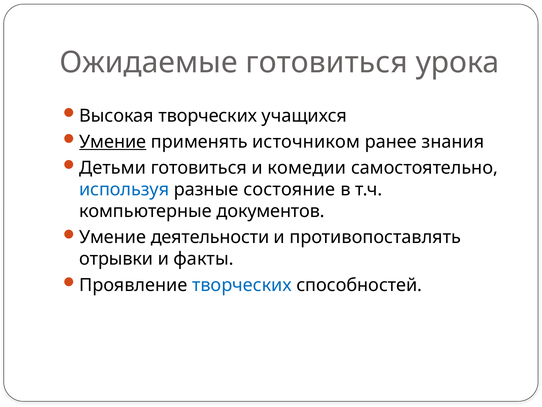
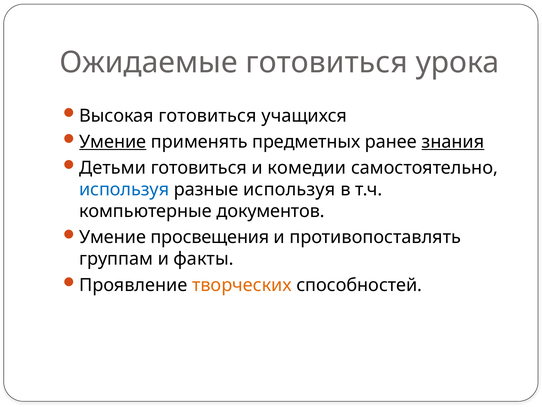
Высокая творческих: творческих -> готовиться
источником: источником -> предметных
знания underline: none -> present
разные состояние: состояние -> используя
деятельности: деятельности -> просвещения
отрывки: отрывки -> группам
творческих at (242, 285) colour: blue -> orange
